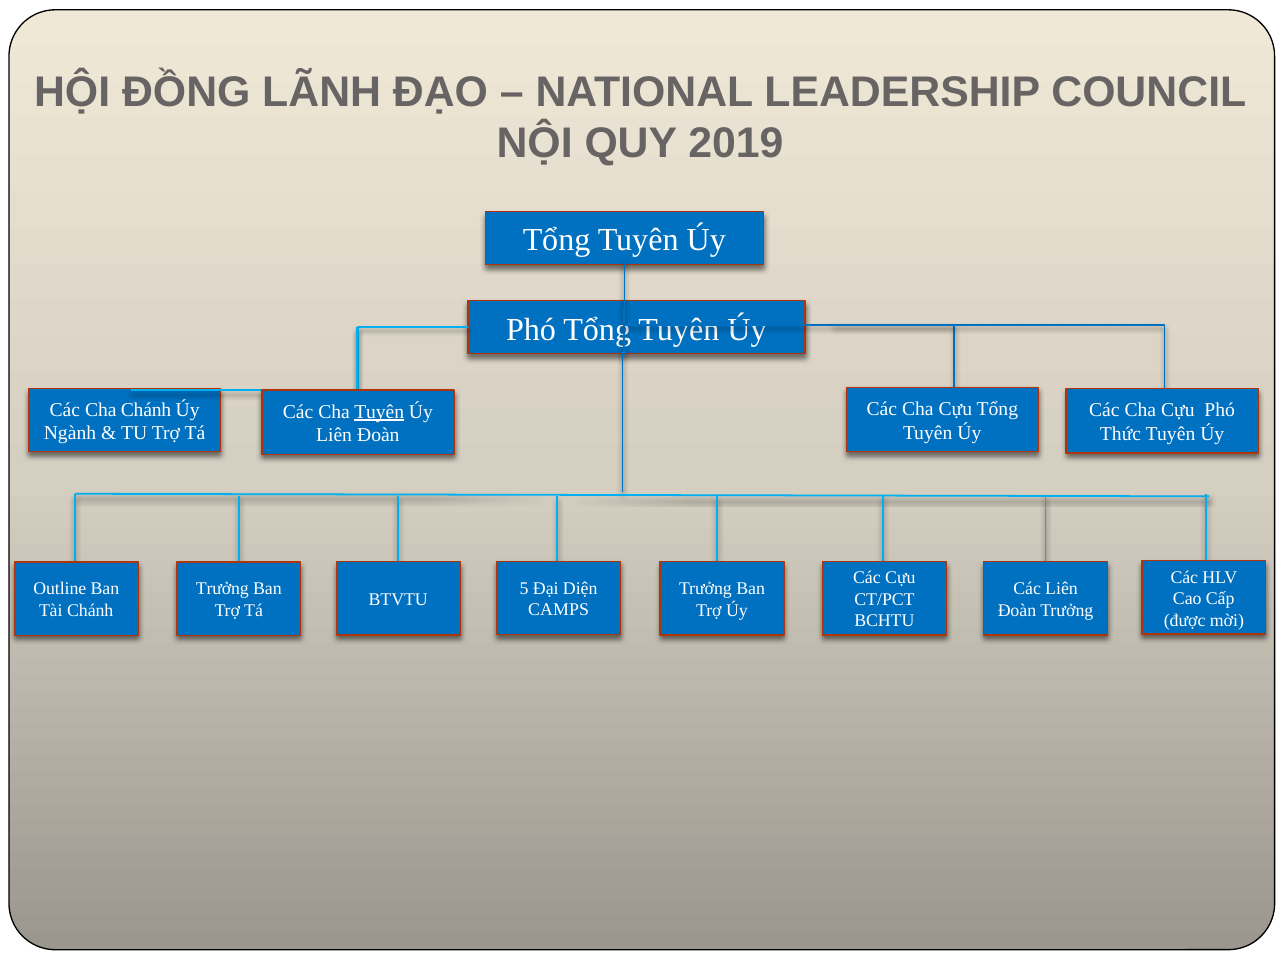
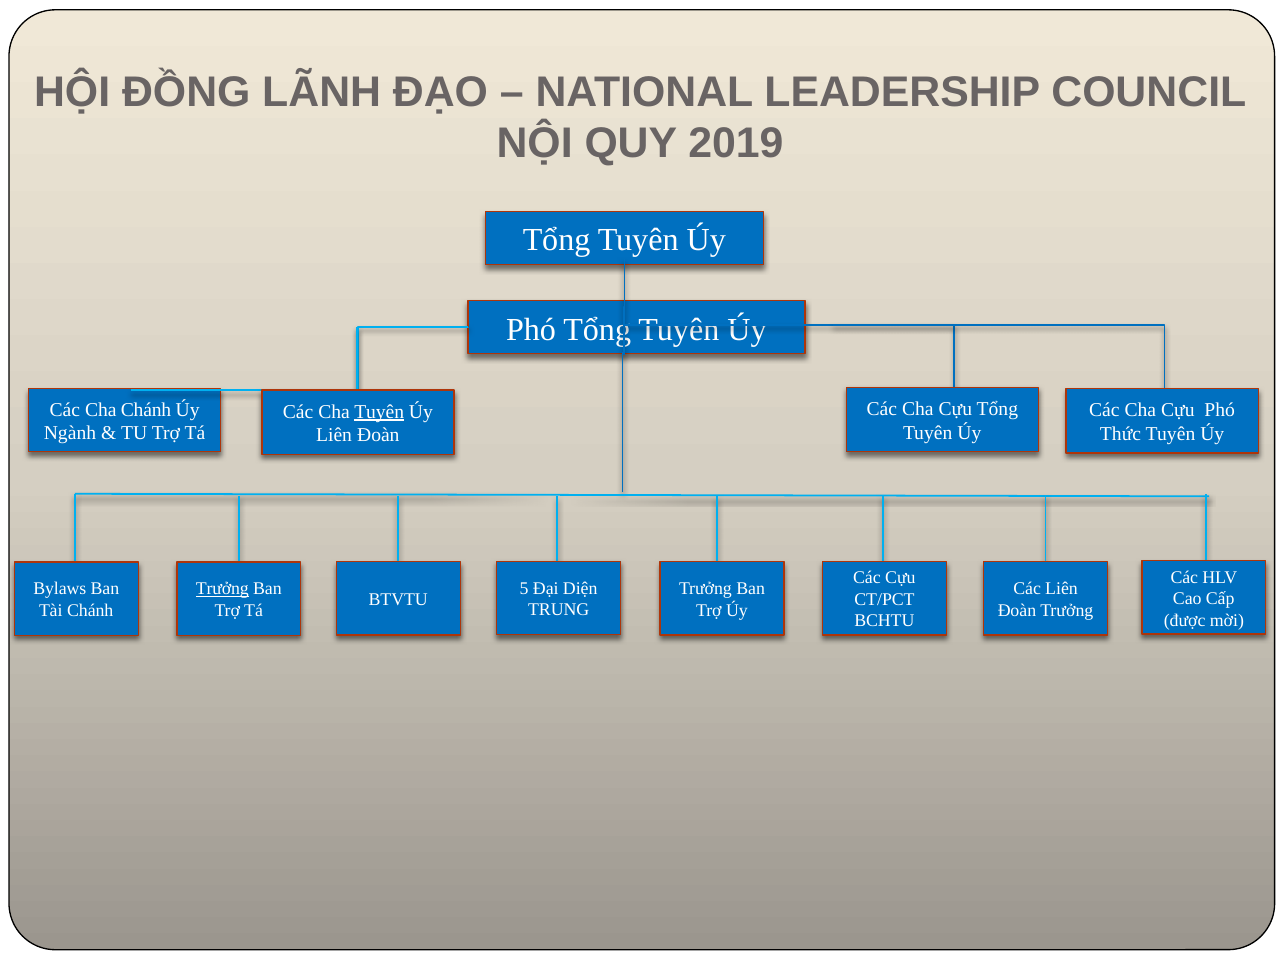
Outline: Outline -> Bylaws
Trưởng at (222, 589) underline: none -> present
CAMPS: CAMPS -> TRUNG
